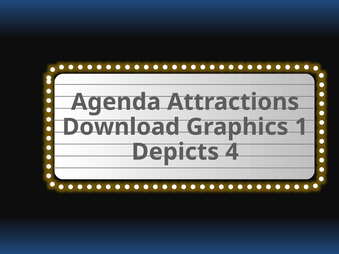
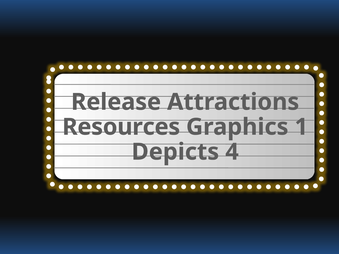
Agenda: Agenda -> Release
Download: Download -> Resources
